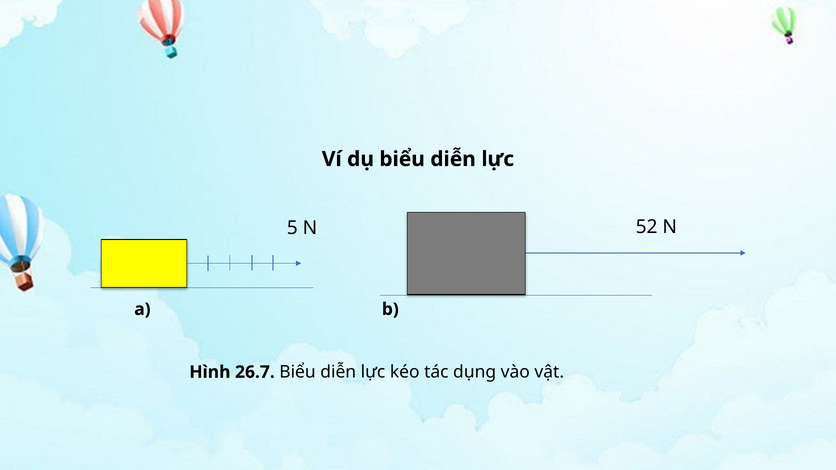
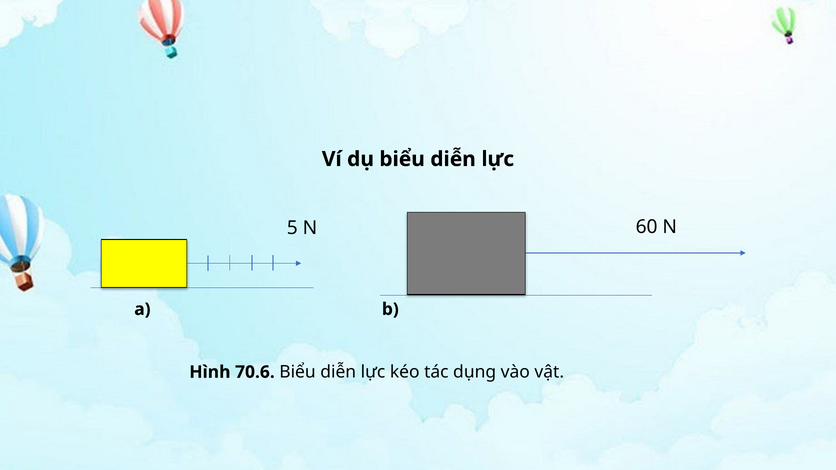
52: 52 -> 60
26.7: 26.7 -> 70.6
